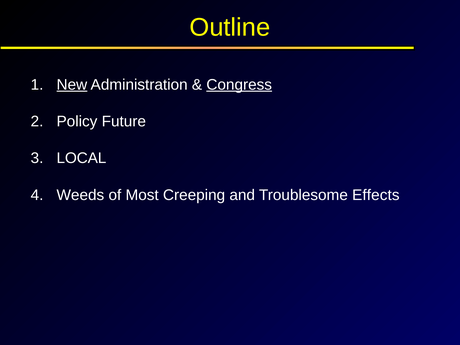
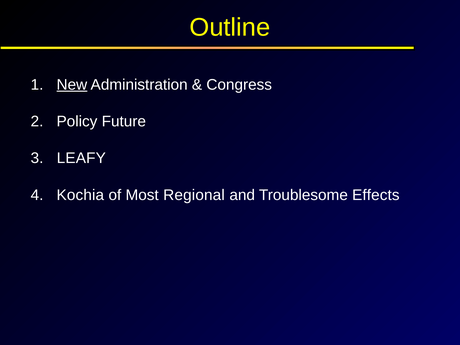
Congress underline: present -> none
LOCAL: LOCAL -> LEAFY
Weeds: Weeds -> Kochia
Creeping: Creeping -> Regional
